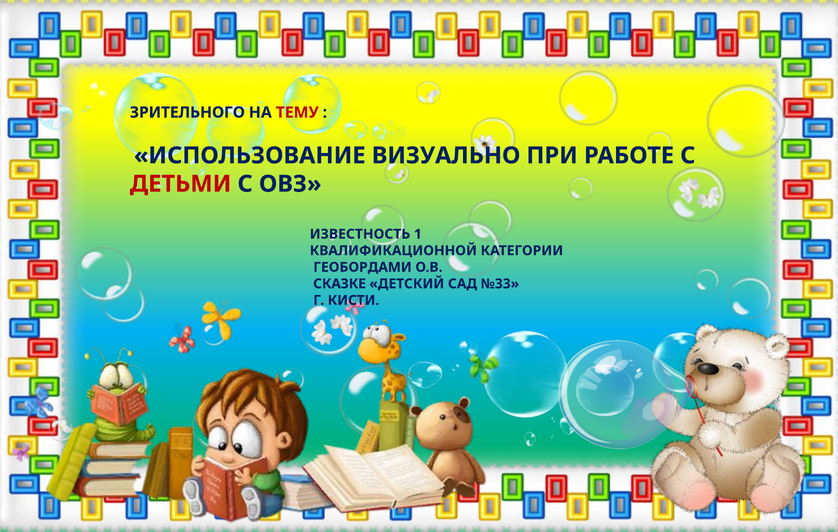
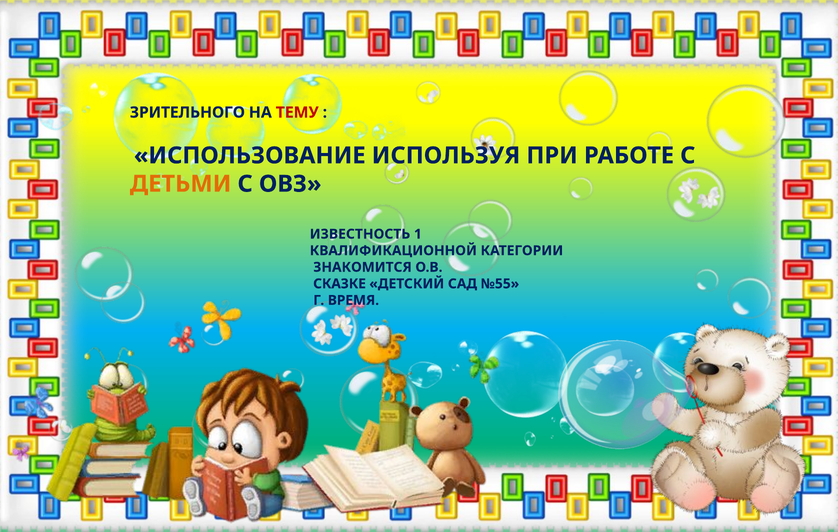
ВИЗУАЛЬНО: ВИЗУАЛЬНО -> ИСПОЛЬЗУЯ
ДЕТЬМИ colour: red -> orange
ГЕОБОРДАМИ: ГЕОБОРДАМИ -> ЗНАКОМИТСЯ
№33: №33 -> №55
КИСТИ: КИСТИ -> ВРЕМЯ
